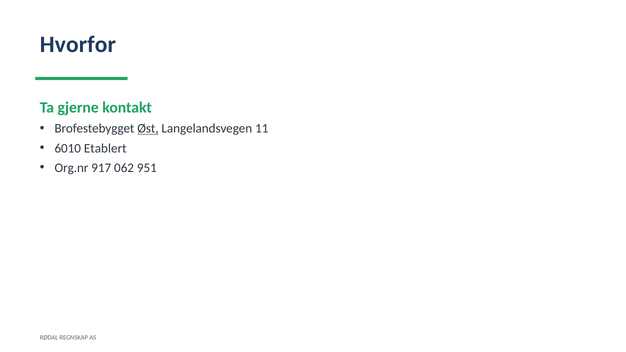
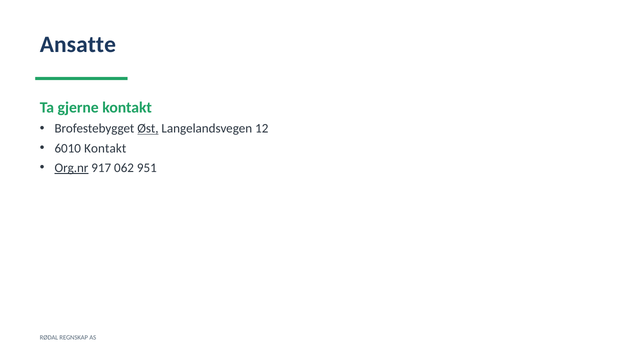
Hvorfor: Hvorfor -> Ansatte
11: 11 -> 12
6010 Etablert: Etablert -> Kontakt
Org.nr underline: none -> present
